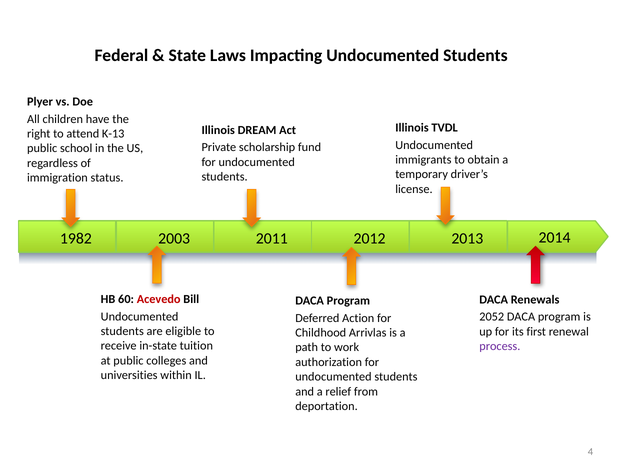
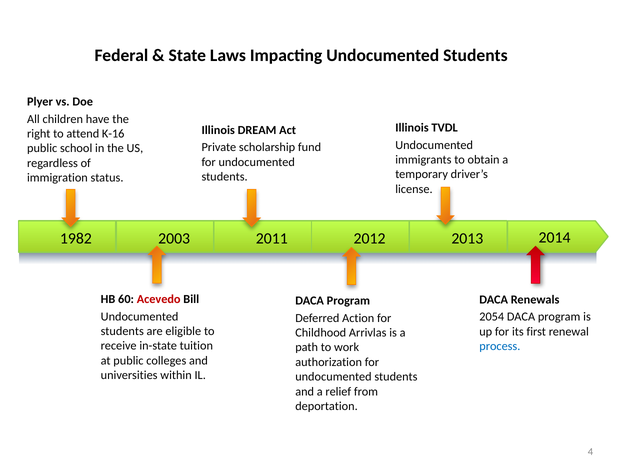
K-13: K-13 -> K-16
2052: 2052 -> 2054
process colour: purple -> blue
